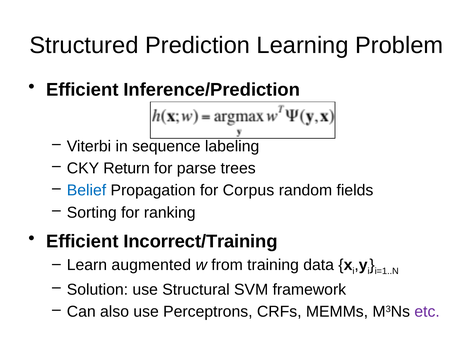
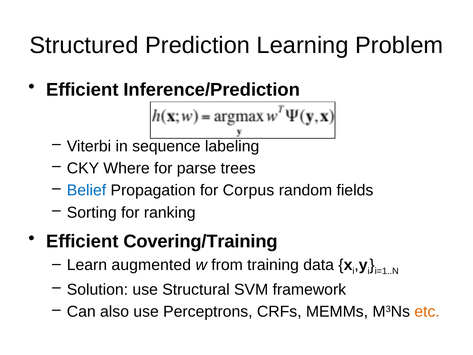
Return: Return -> Where
Incorrect/Training: Incorrect/Training -> Covering/Training
etc colour: purple -> orange
